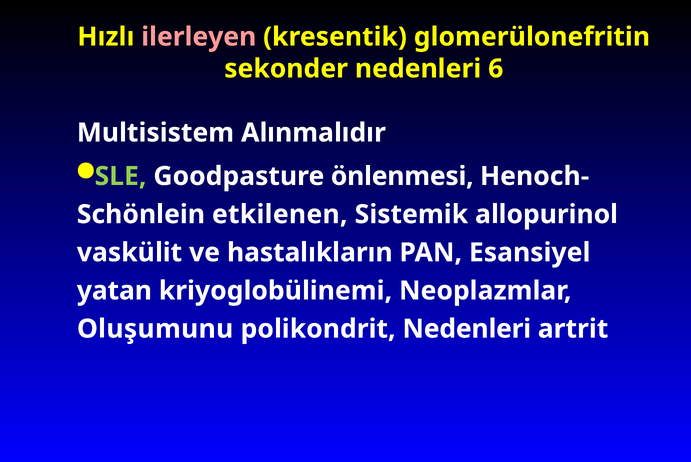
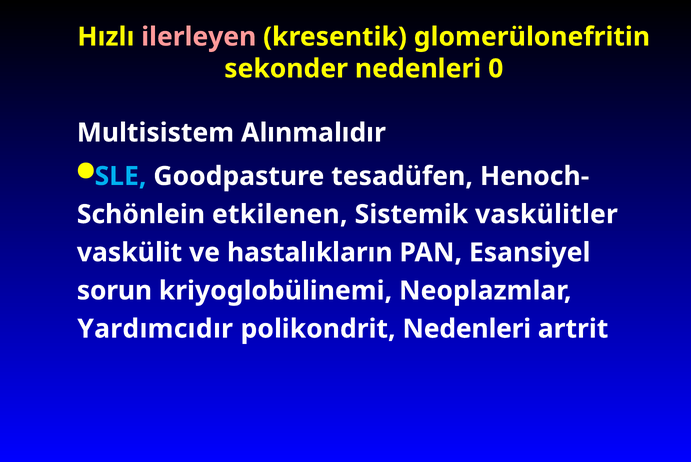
6: 6 -> 0
SLE colour: light green -> light blue
önlenmesi: önlenmesi -> tesadüfen
allopurinol: allopurinol -> vaskülitler
yatan: yatan -> sorun
Oluşumunu: Oluşumunu -> Yardımcıdır
